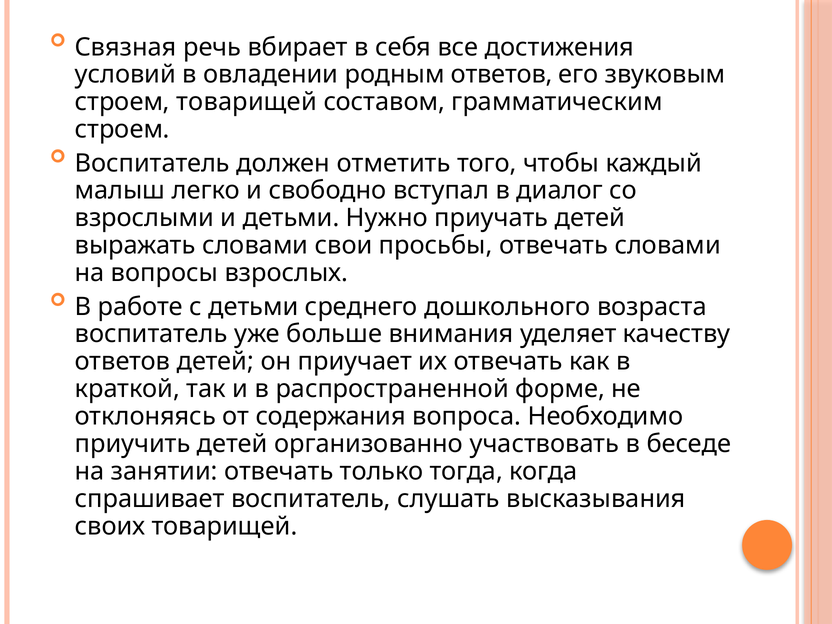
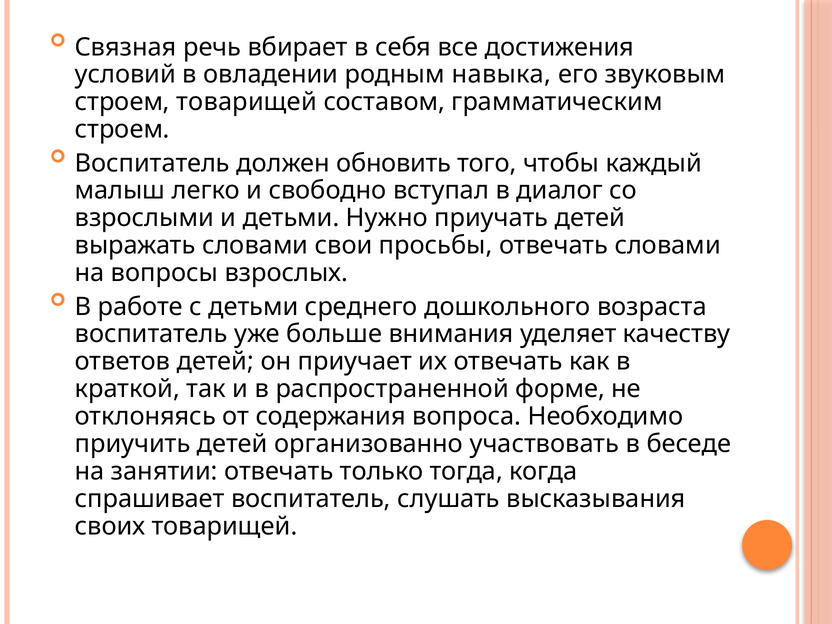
родным ответов: ответов -> навыка
отметить: отметить -> обновить
